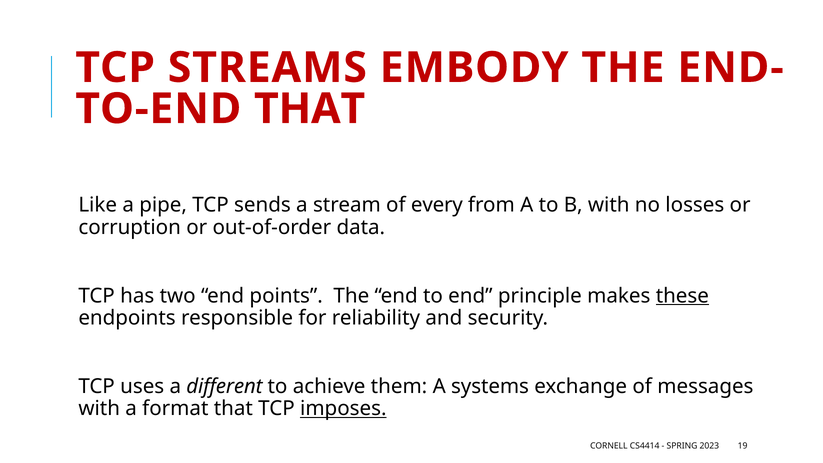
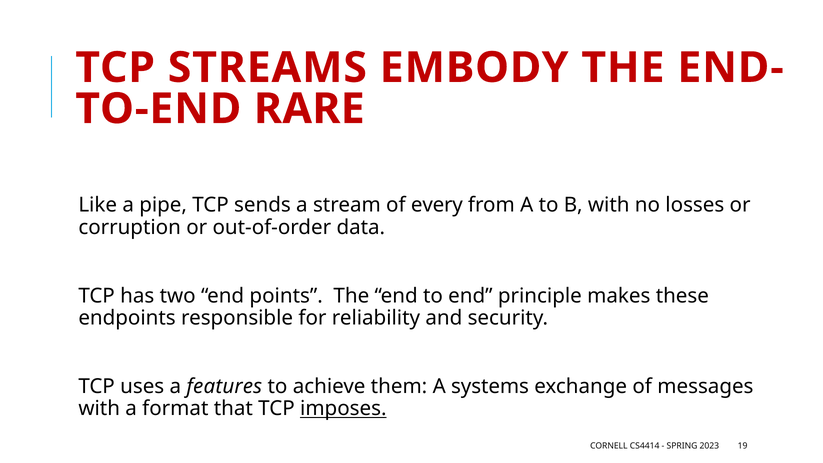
THAT at (310, 109): THAT -> RARE
these underline: present -> none
different: different -> features
